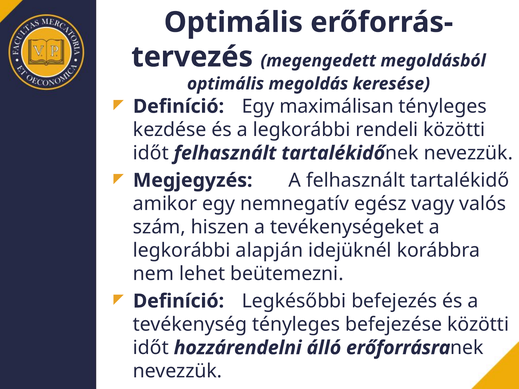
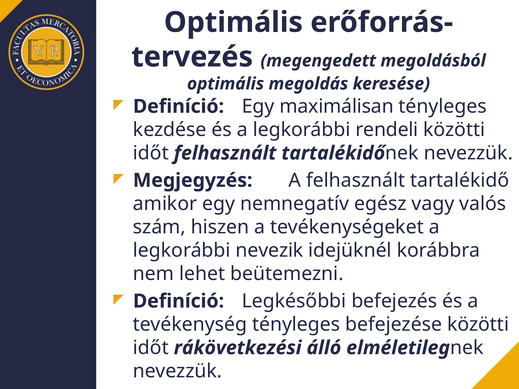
alapján: alapján -> nevezik
hozzárendelni: hozzárendelni -> rákövetkezési
erőforrásra: erőforrásra -> elméletileg
